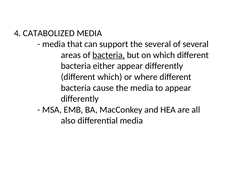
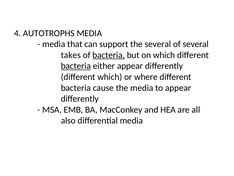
CATABOLIZED: CATABOLIZED -> AUTOTROPHS
areas: areas -> takes
bacteria at (76, 66) underline: none -> present
